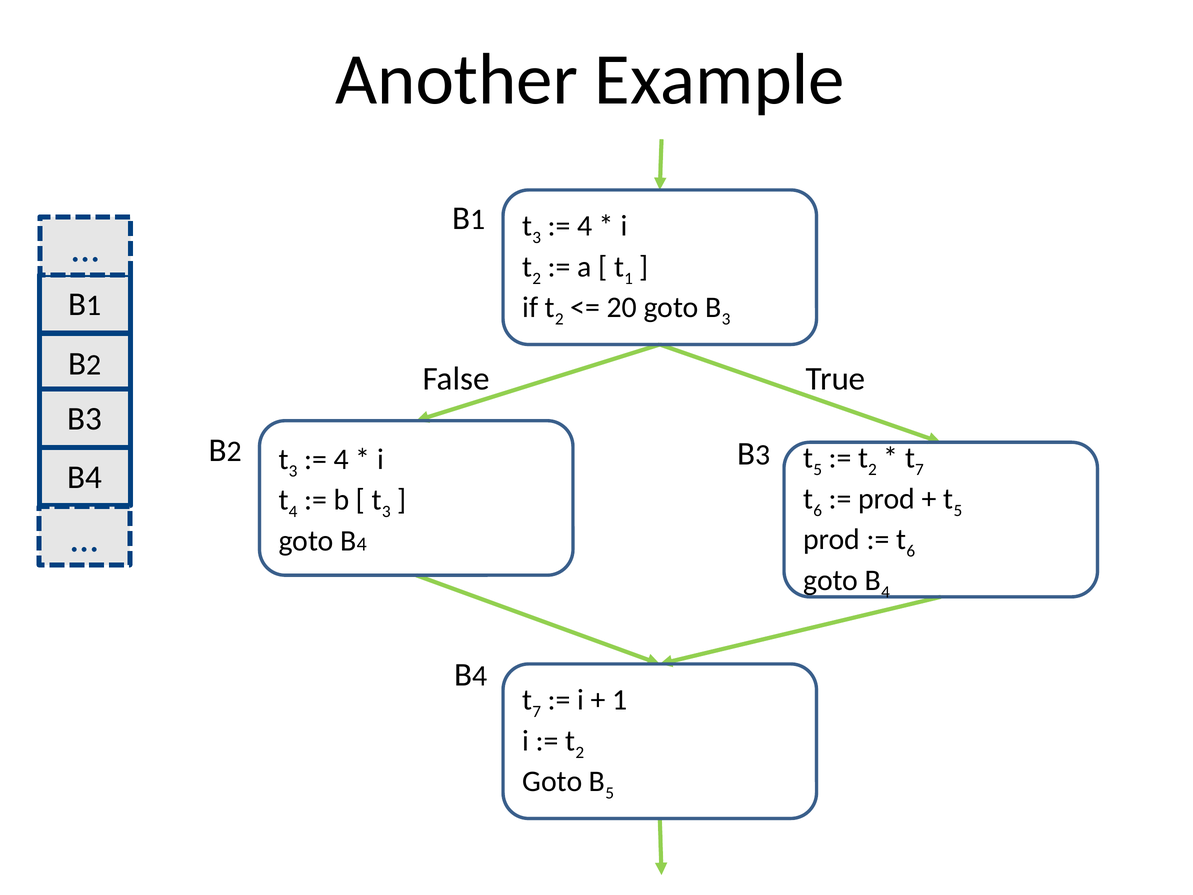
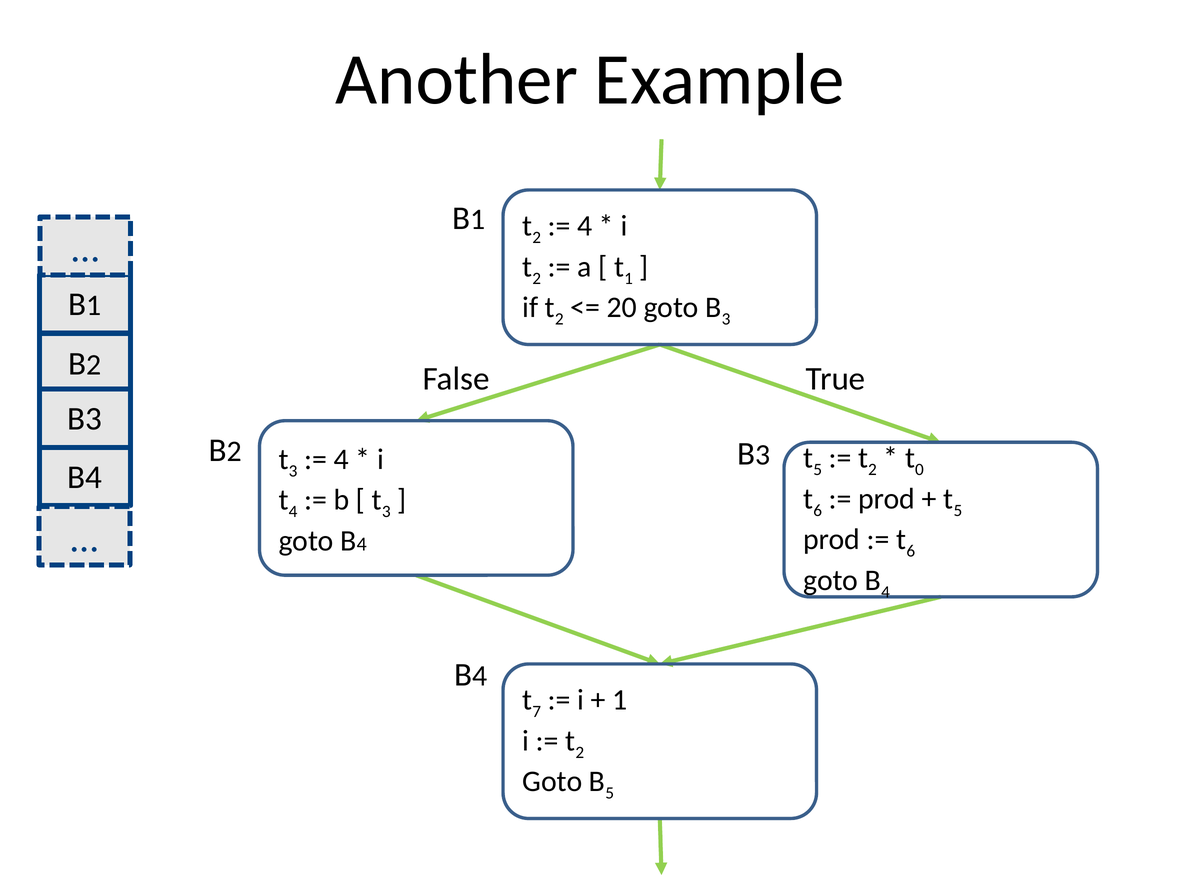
3 at (537, 238): 3 -> 2
7 at (919, 470): 7 -> 0
